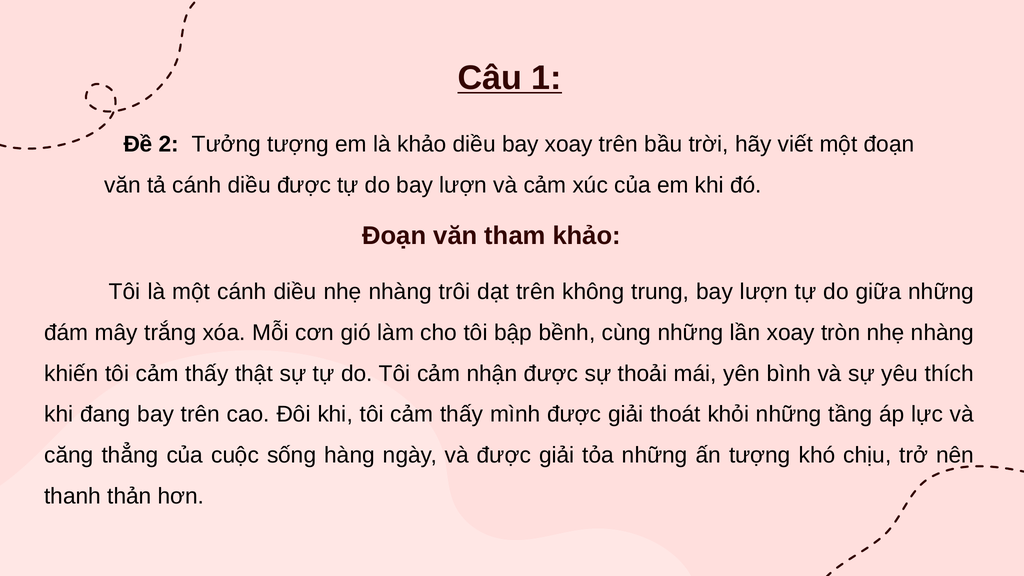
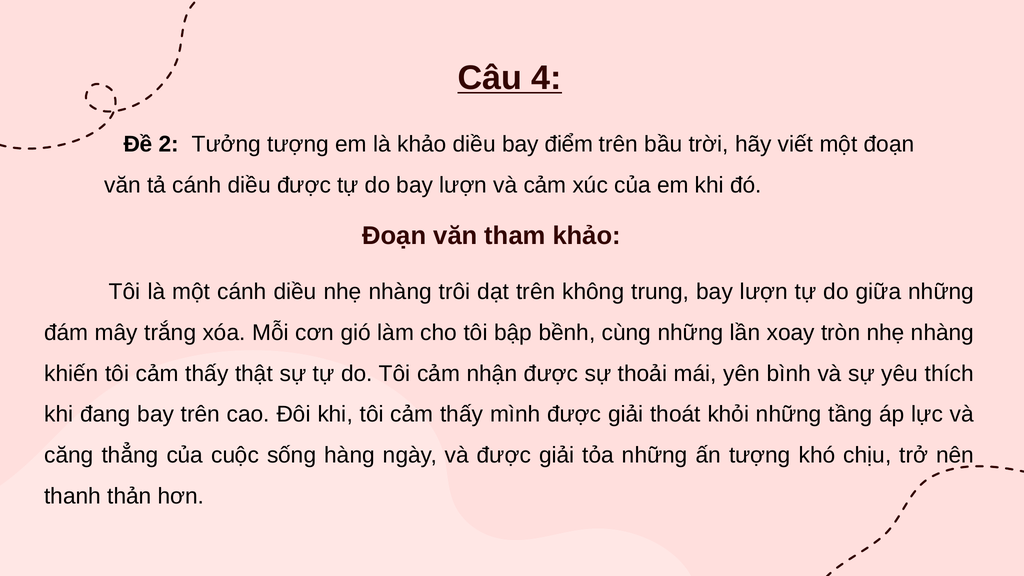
1: 1 -> 4
bay xoay: xoay -> điểm
